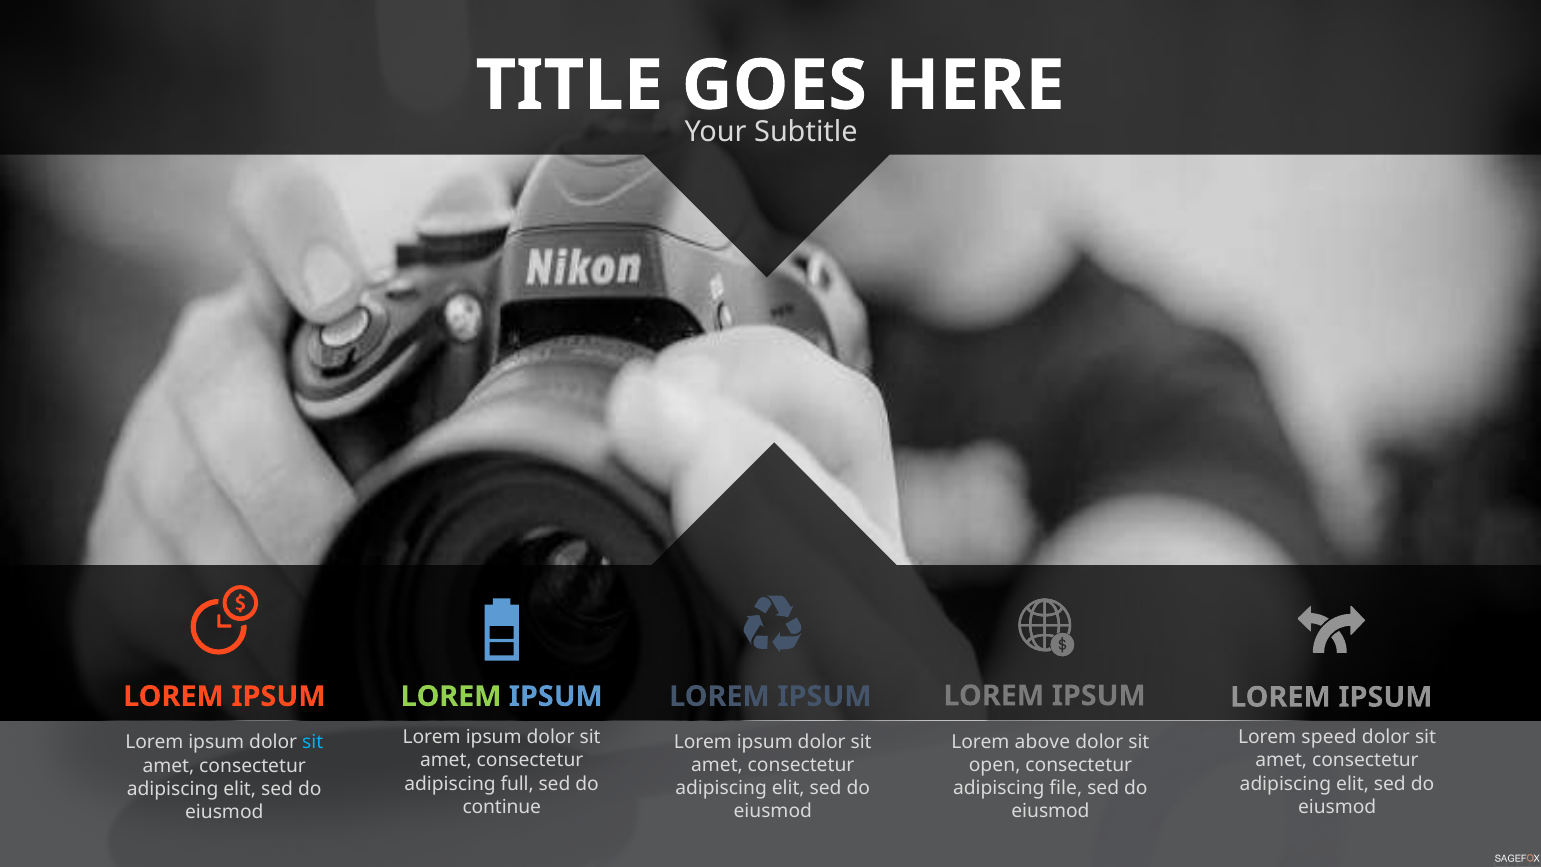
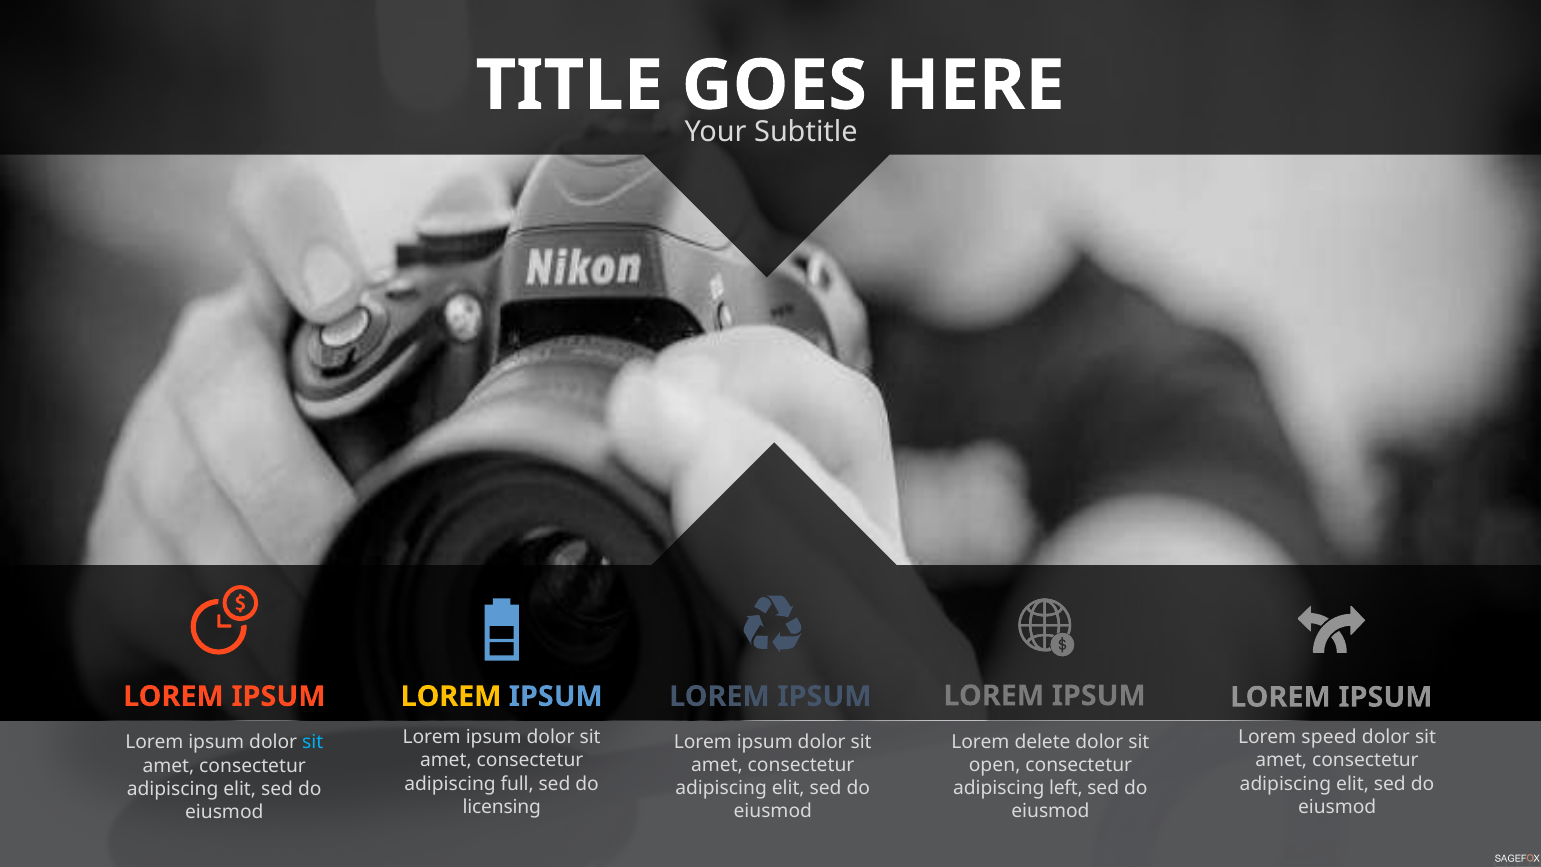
LOREM at (451, 696) colour: light green -> yellow
above: above -> delete
file: file -> left
continue: continue -> licensing
